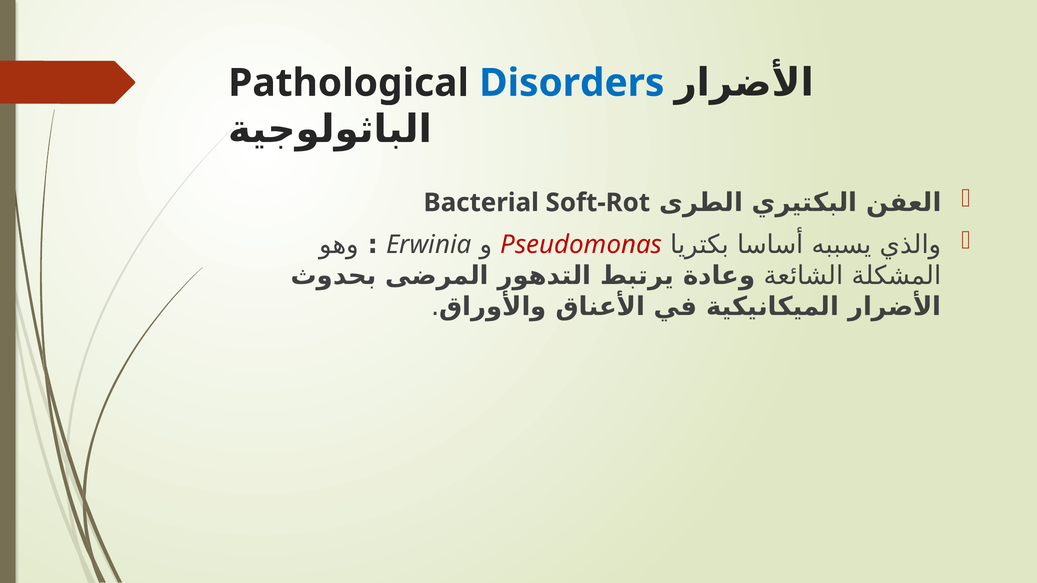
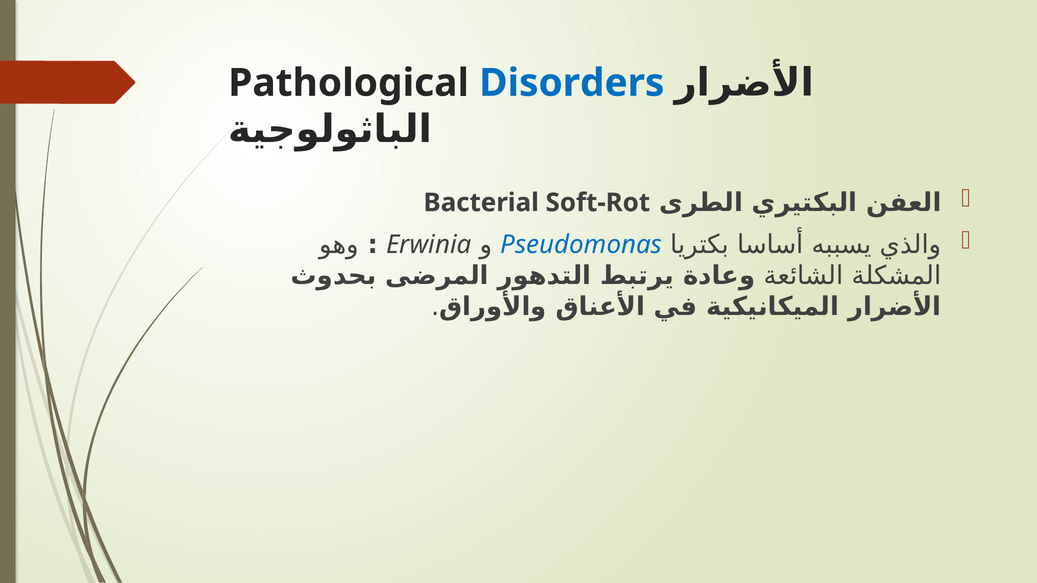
Pseudomonas colour: red -> blue
